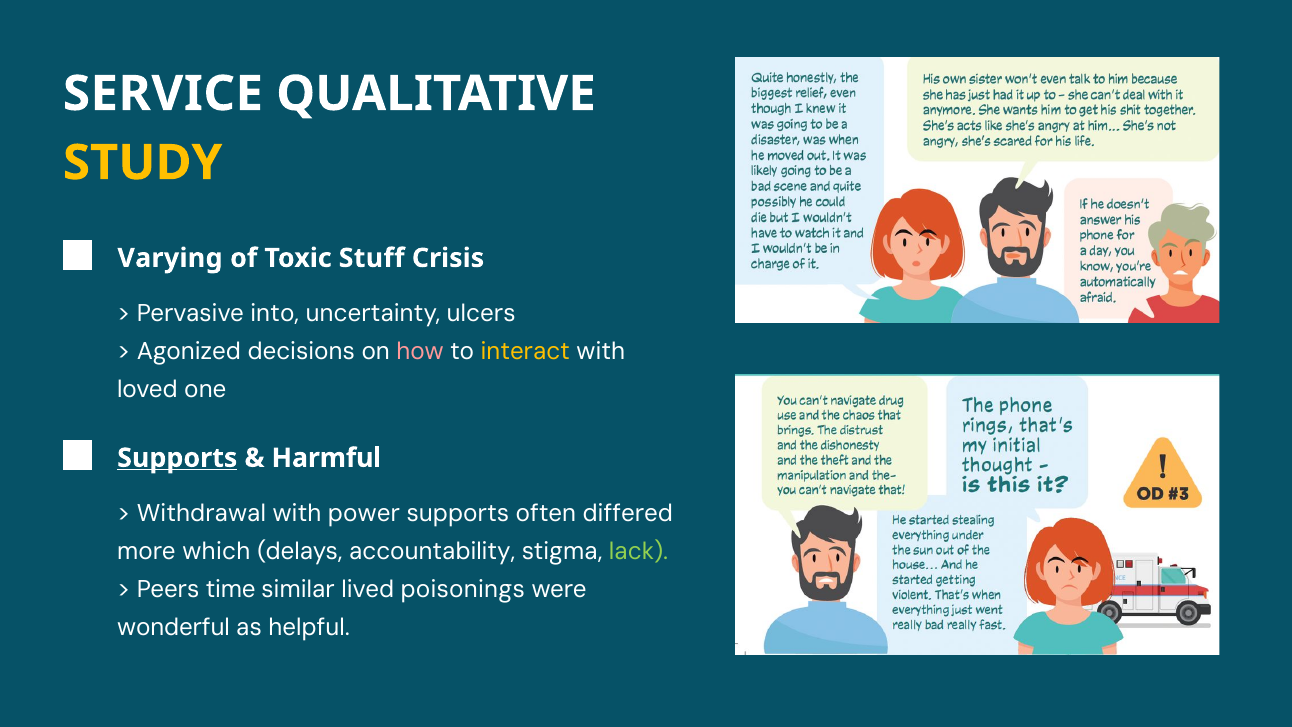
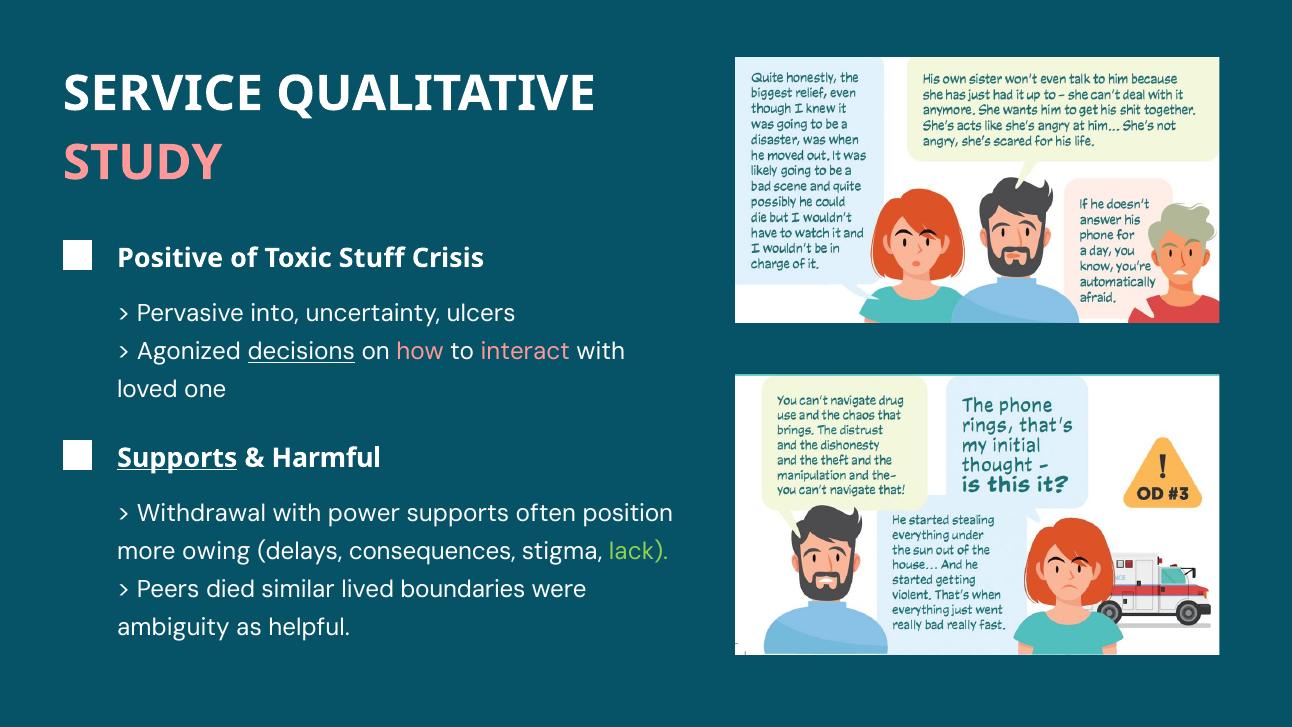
STUDY colour: yellow -> pink
Varying: Varying -> Positive
decisions underline: none -> present
interact colour: yellow -> pink
differed: differed -> position
which: which -> owing
accountability: accountability -> consequences
time: time -> died
poisonings: poisonings -> boundaries
wonderful: wonderful -> ambiguity
